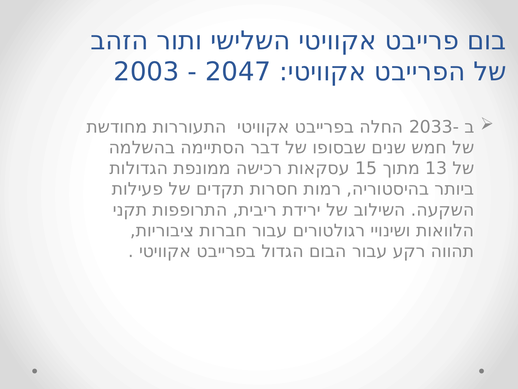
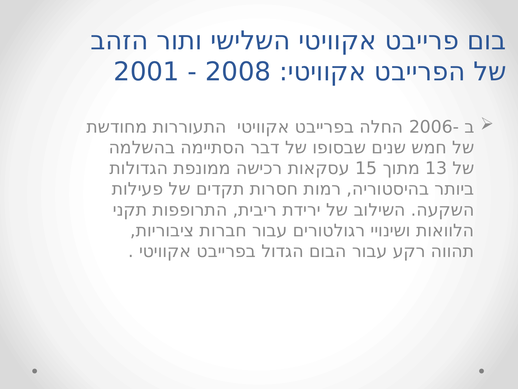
2003: 2003 -> 2001
2047: 2047 -> 2008
2033: 2033 -> 2006
